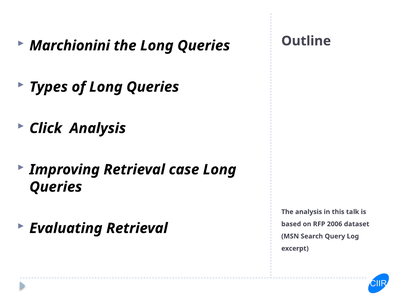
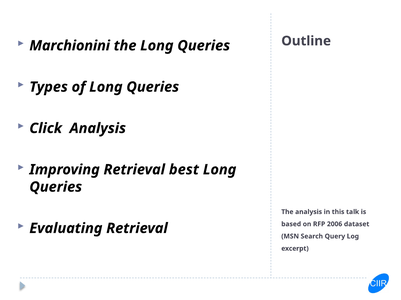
case: case -> best
